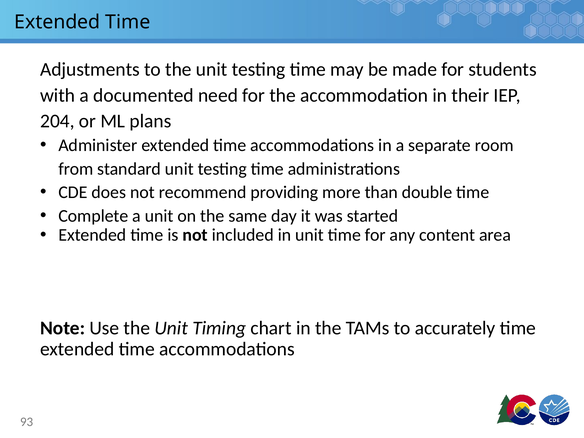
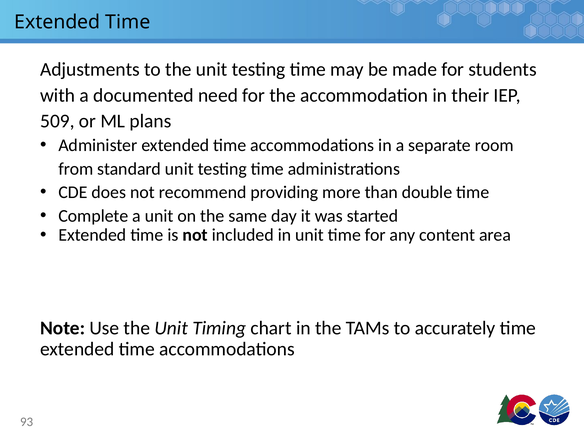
204: 204 -> 509
